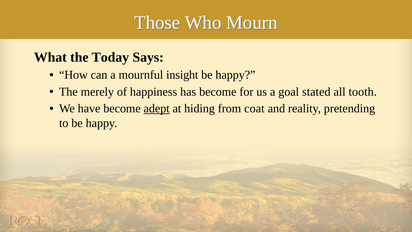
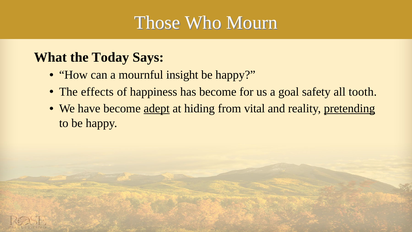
merely: merely -> effects
stated: stated -> safety
coat: coat -> vital
pretending underline: none -> present
